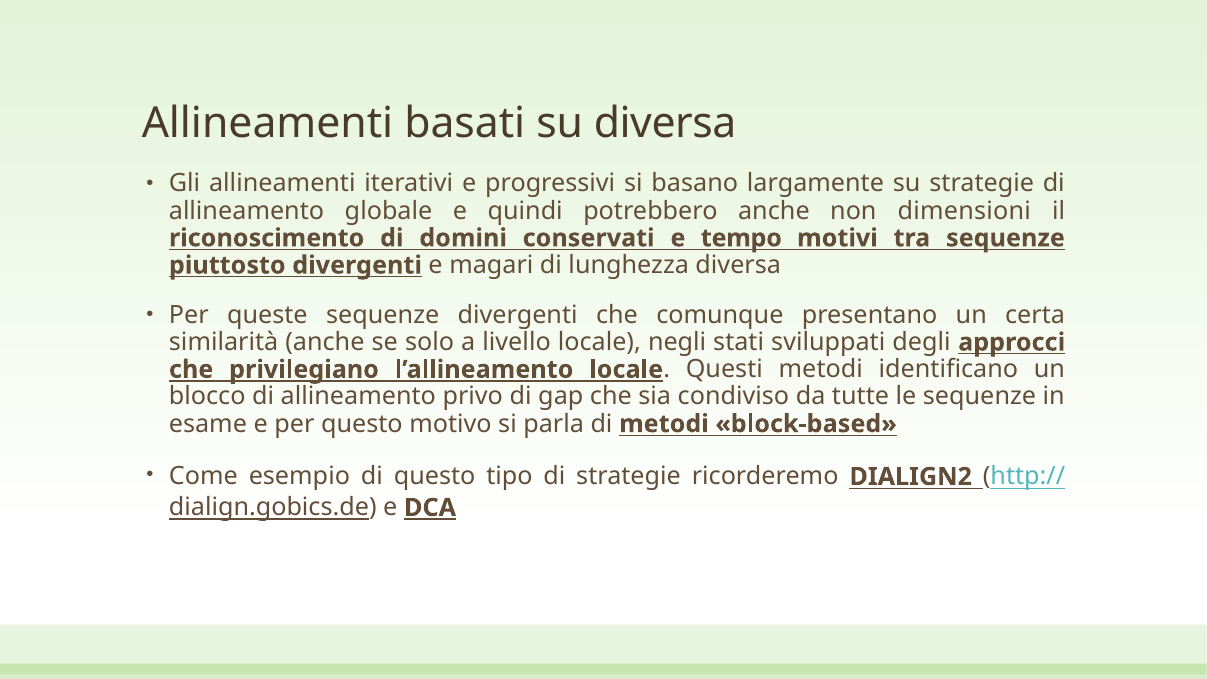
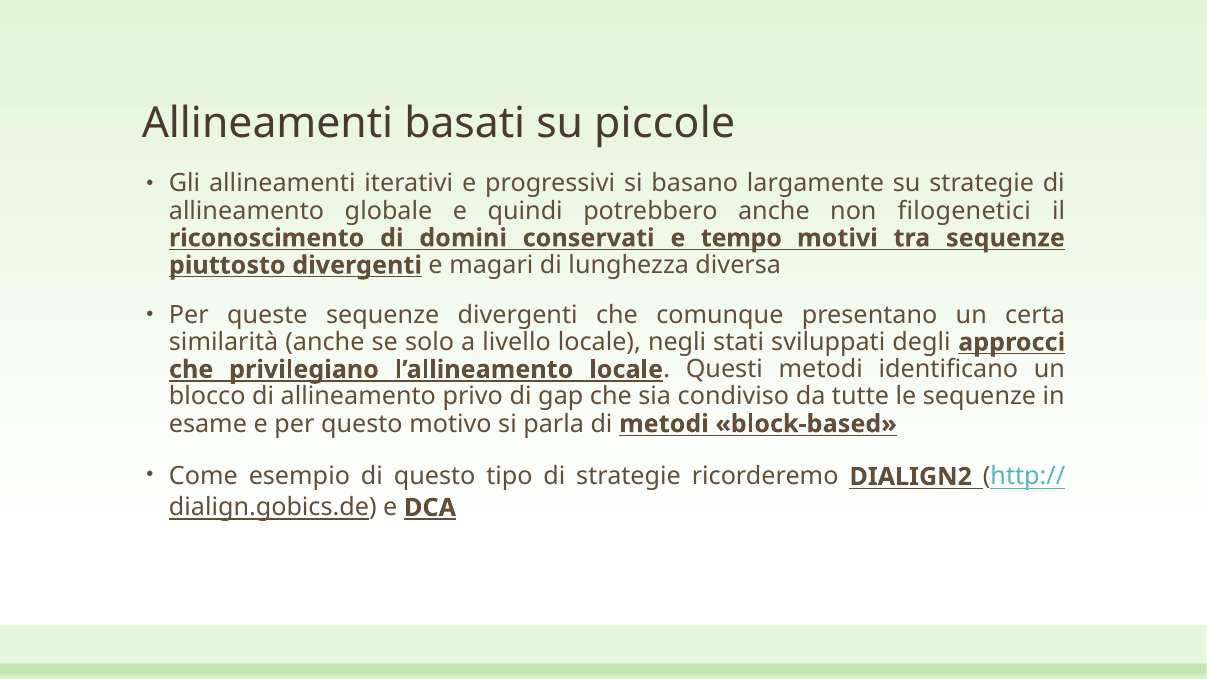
su diversa: diversa -> piccole
dimensioni: dimensioni -> filogenetici
